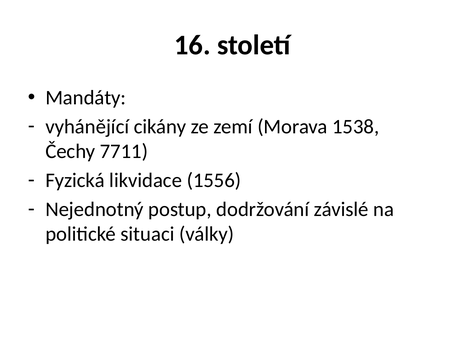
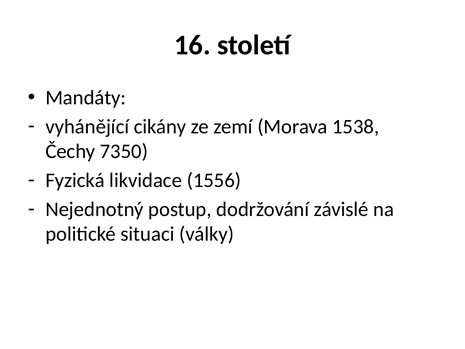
7711: 7711 -> 7350
